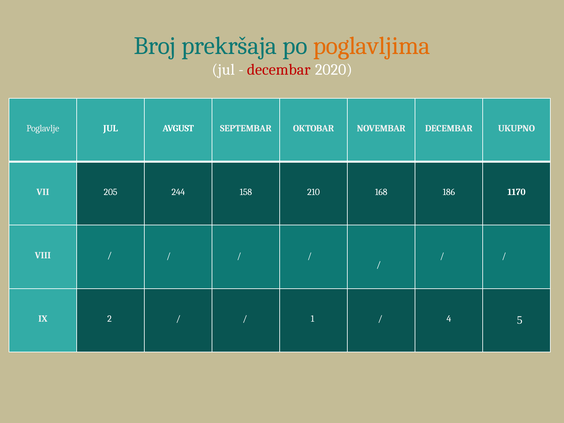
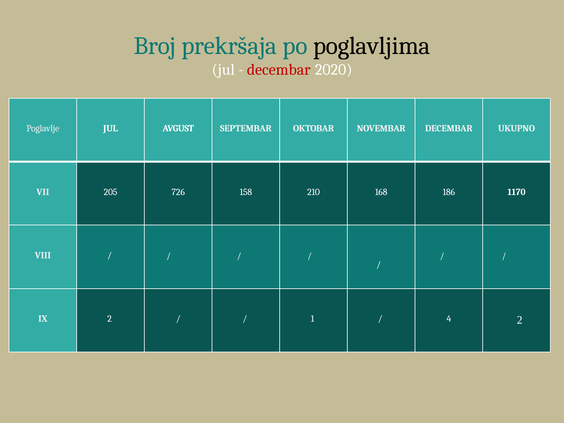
poglavljima colour: orange -> black
244: 244 -> 726
4 5: 5 -> 2
